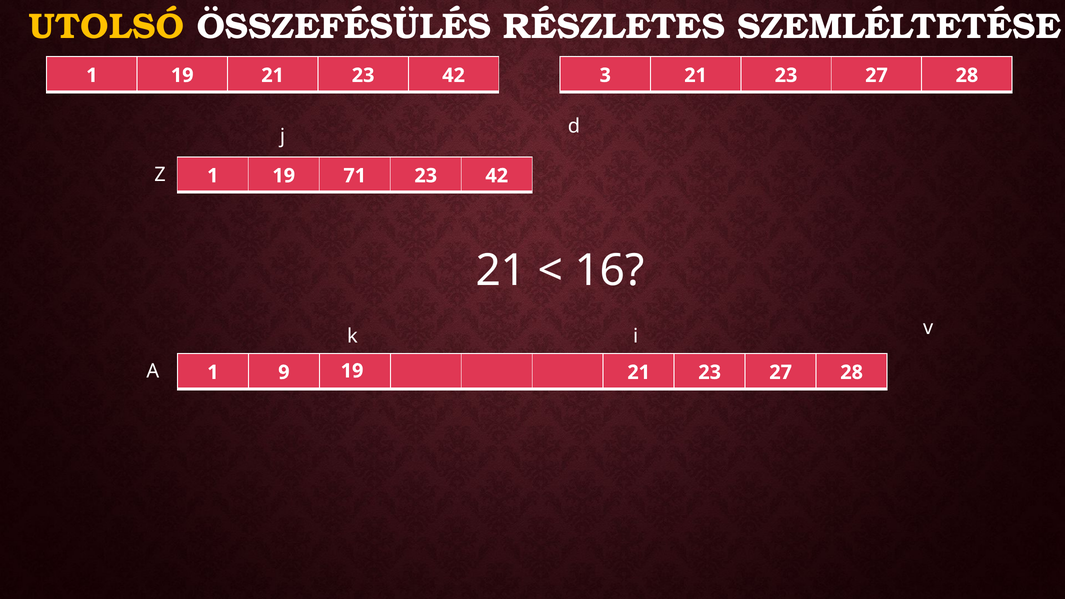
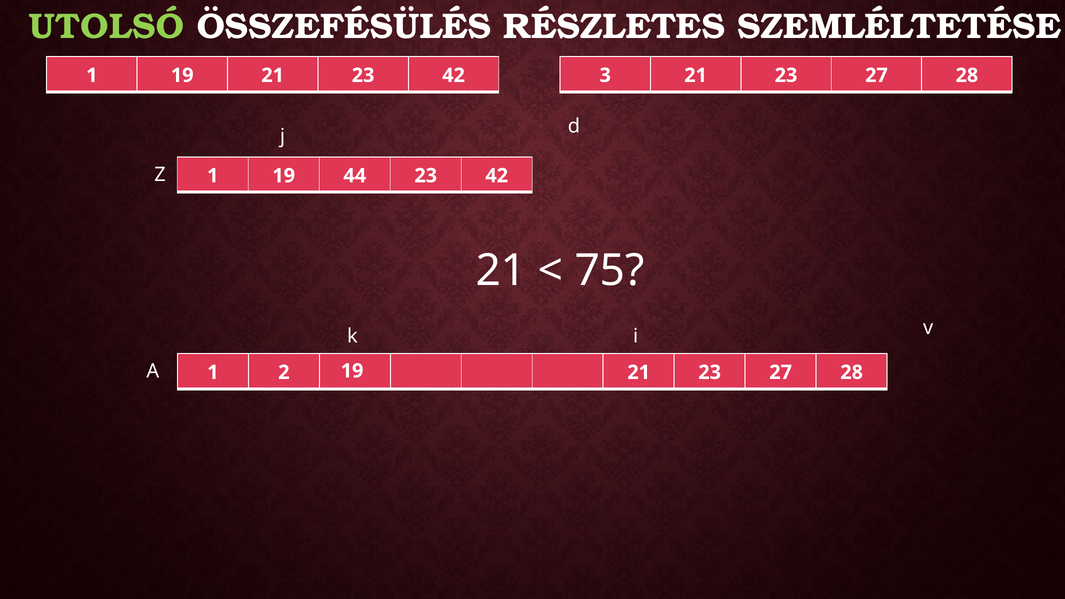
UTOLSÓ colour: yellow -> light green
71: 71 -> 44
16: 16 -> 75
9: 9 -> 2
